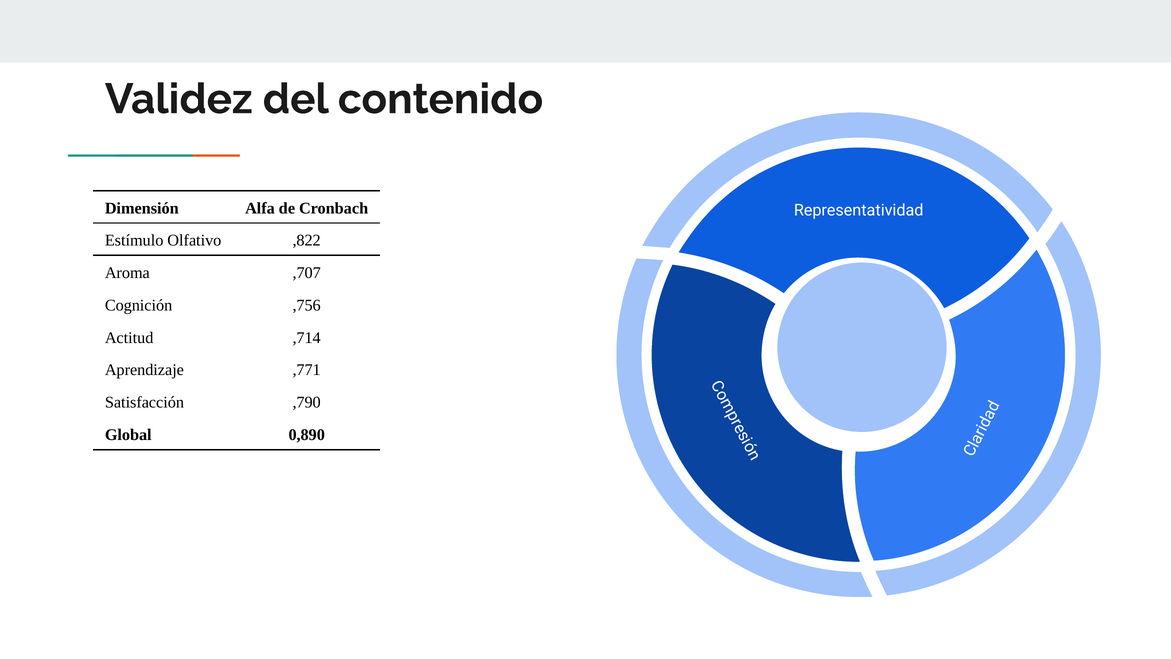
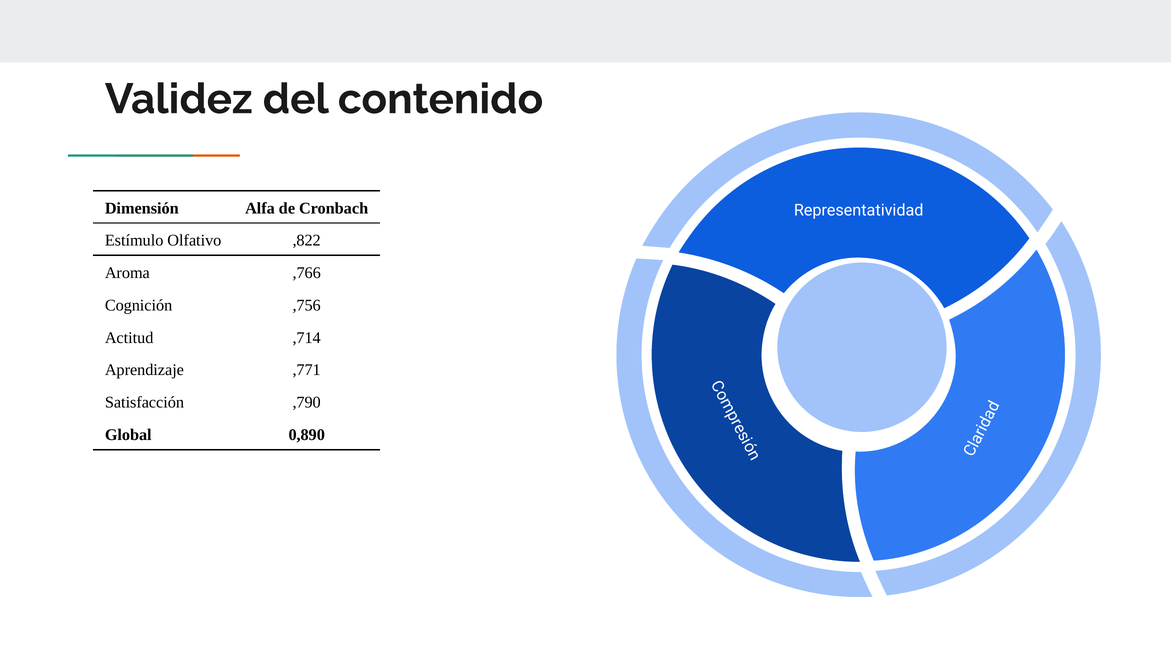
,707: ,707 -> ,766
